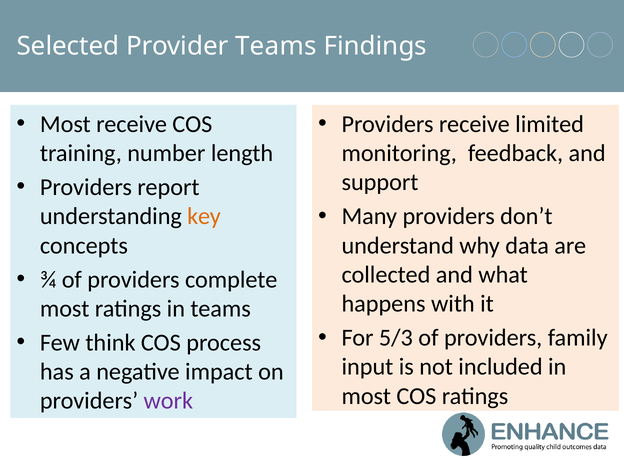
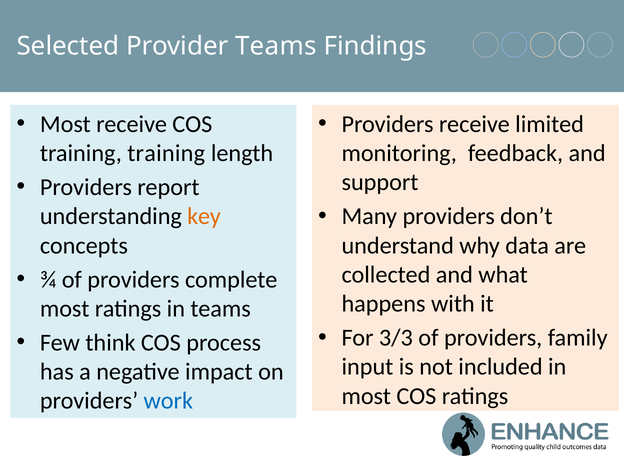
training number: number -> training
5/3: 5/3 -> 3/3
work colour: purple -> blue
